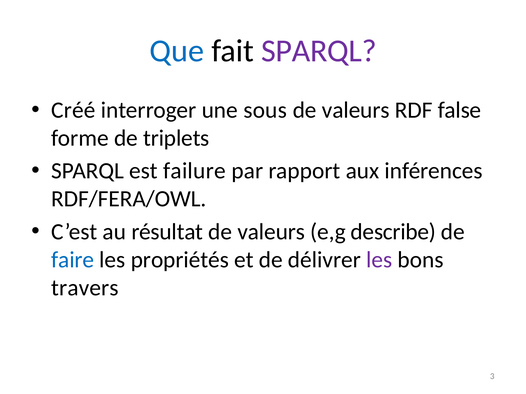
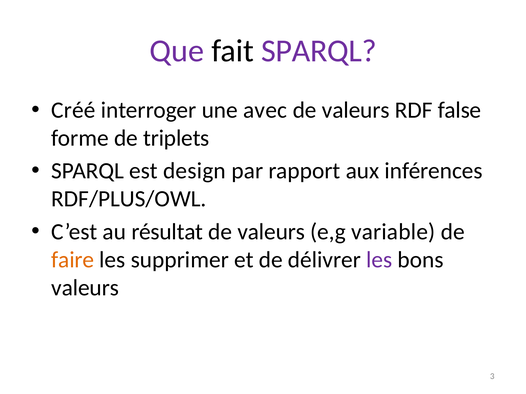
Que colour: blue -> purple
sous: sous -> avec
failure: failure -> design
RDF/FERA/OWL: RDF/FERA/OWL -> RDF/PLUS/OWL
describe: describe -> variable
faire colour: blue -> orange
propriétés: propriétés -> supprimer
travers at (85, 288): travers -> valeurs
